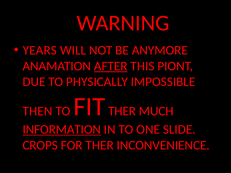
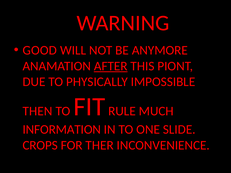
YEARS: YEARS -> GOOD
FIT THER: THER -> RULE
INFORMATION underline: present -> none
